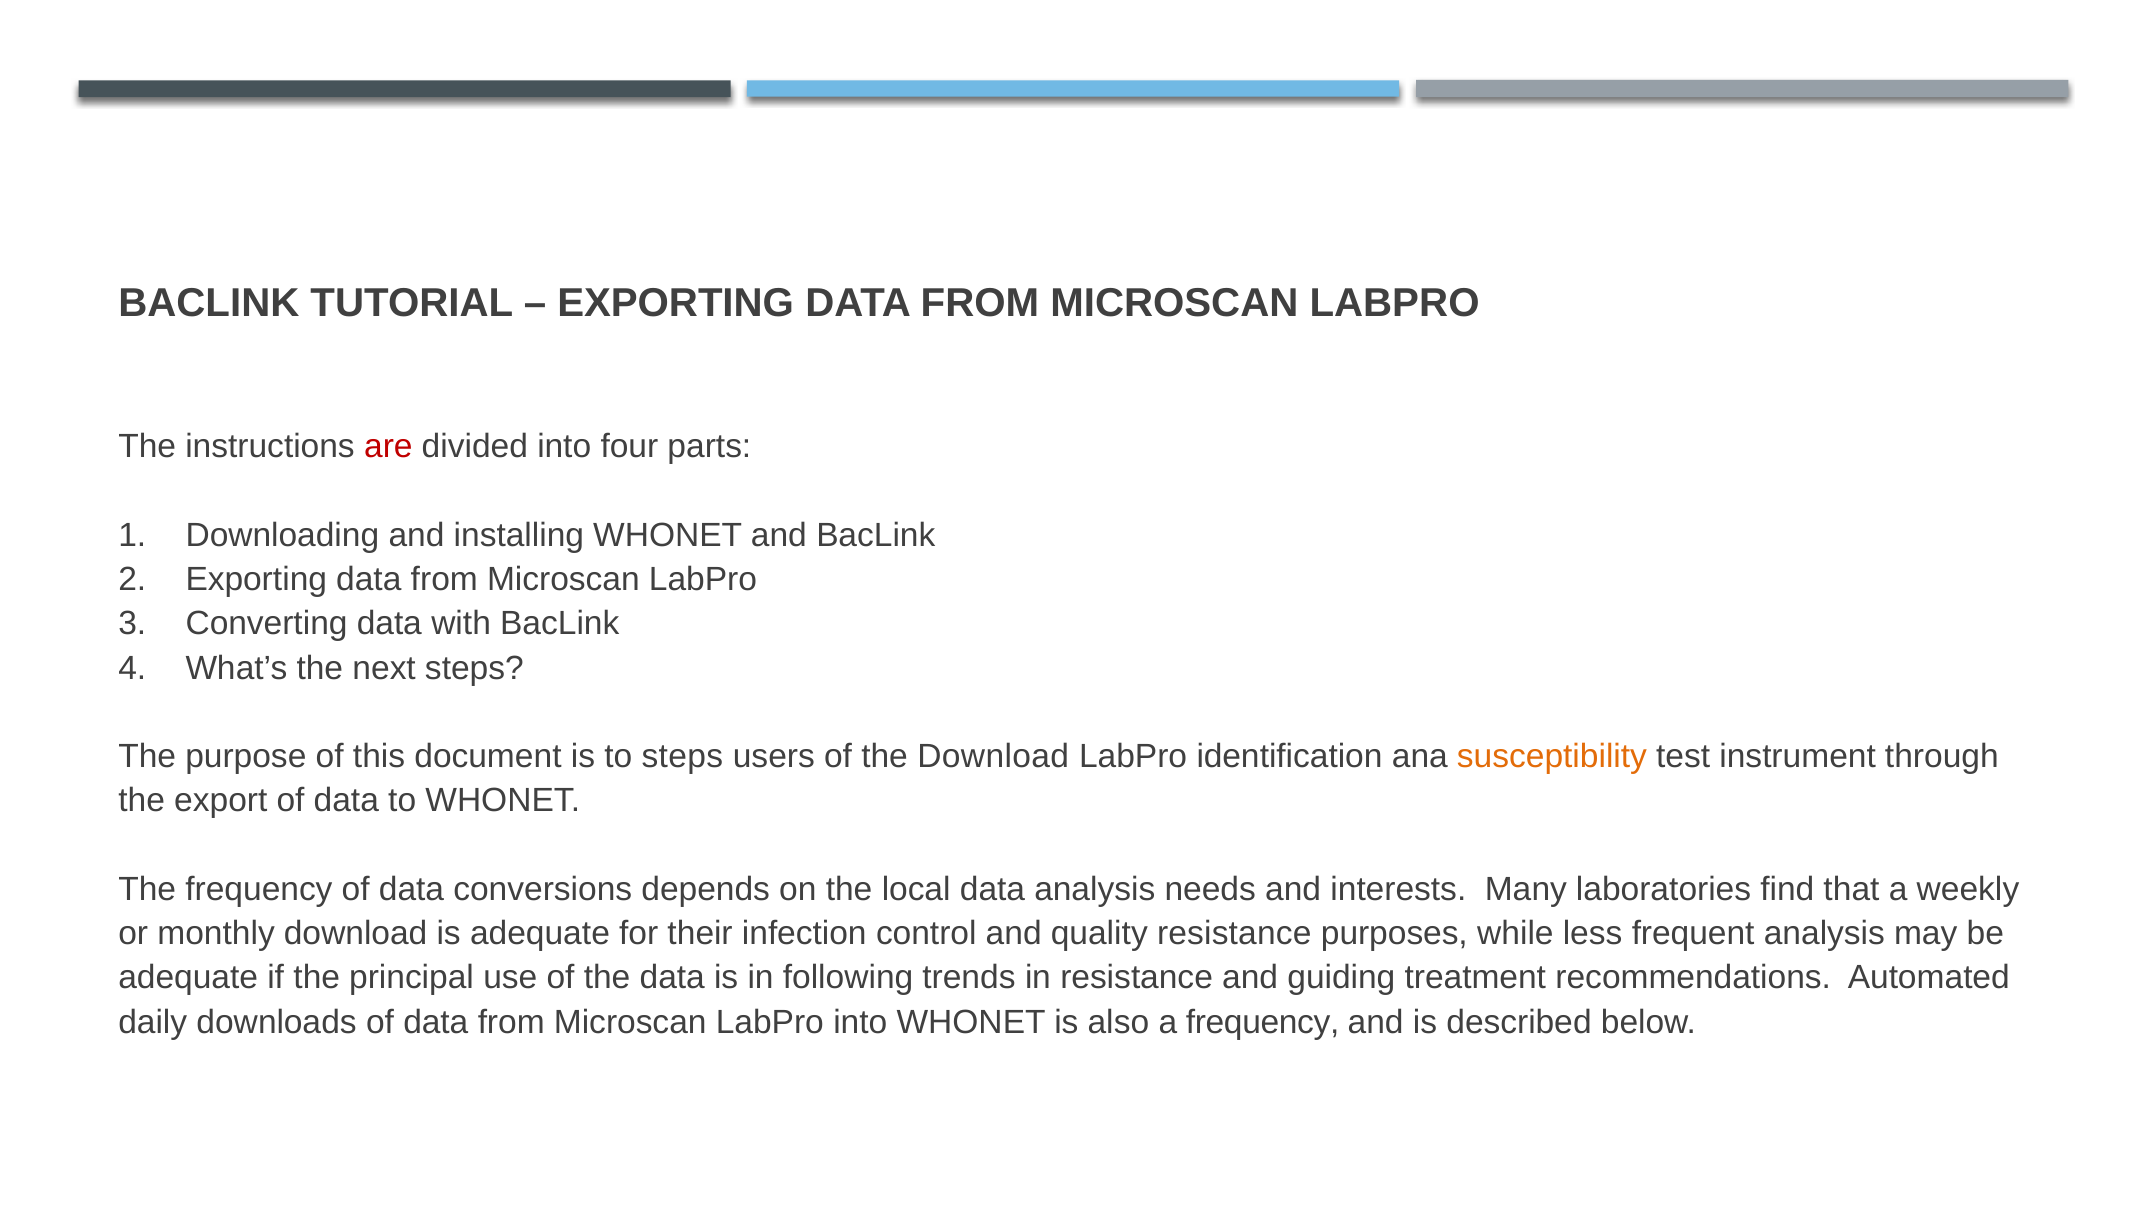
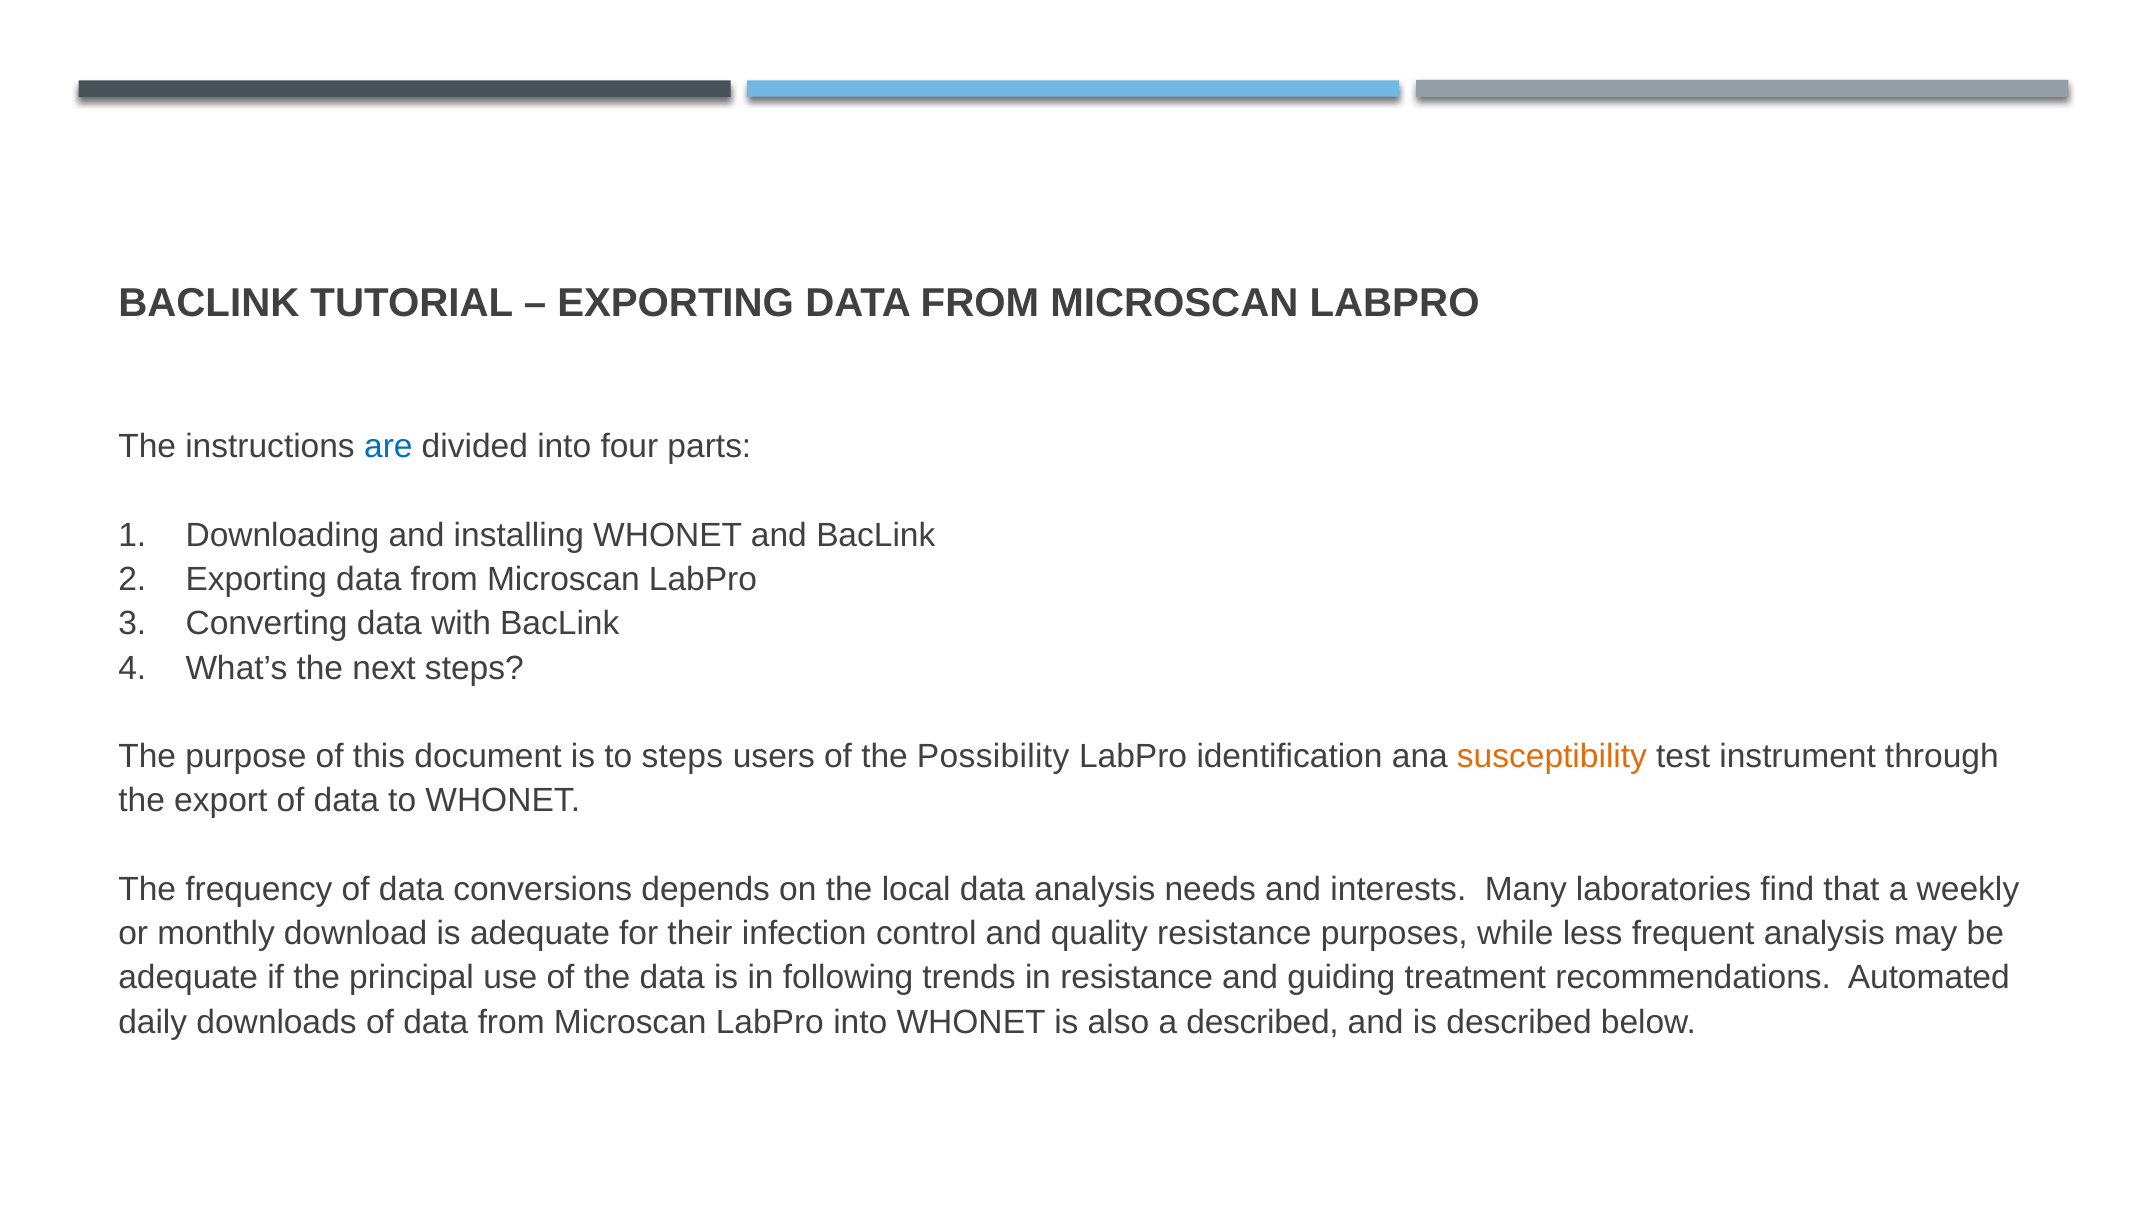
are colour: red -> blue
the Download: Download -> Possibility
a frequency: frequency -> described
